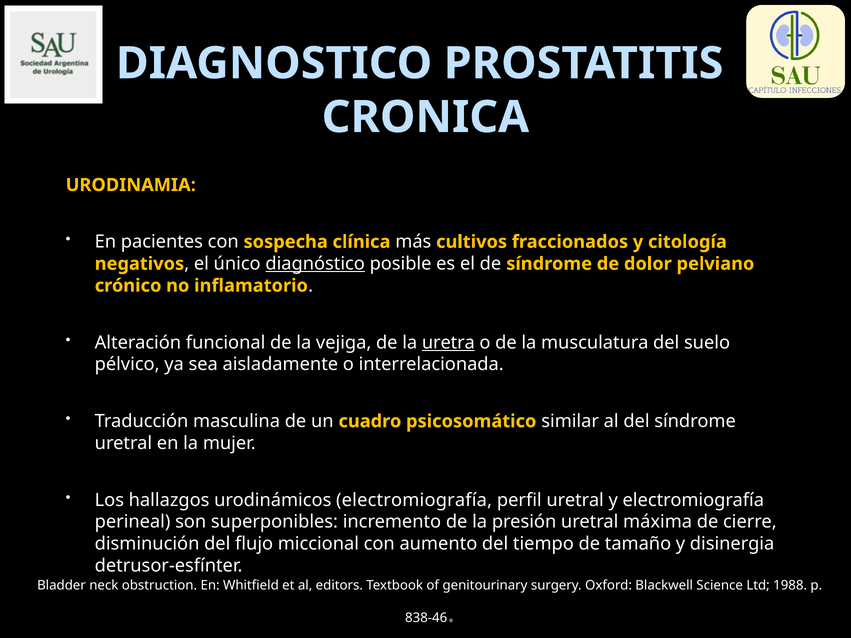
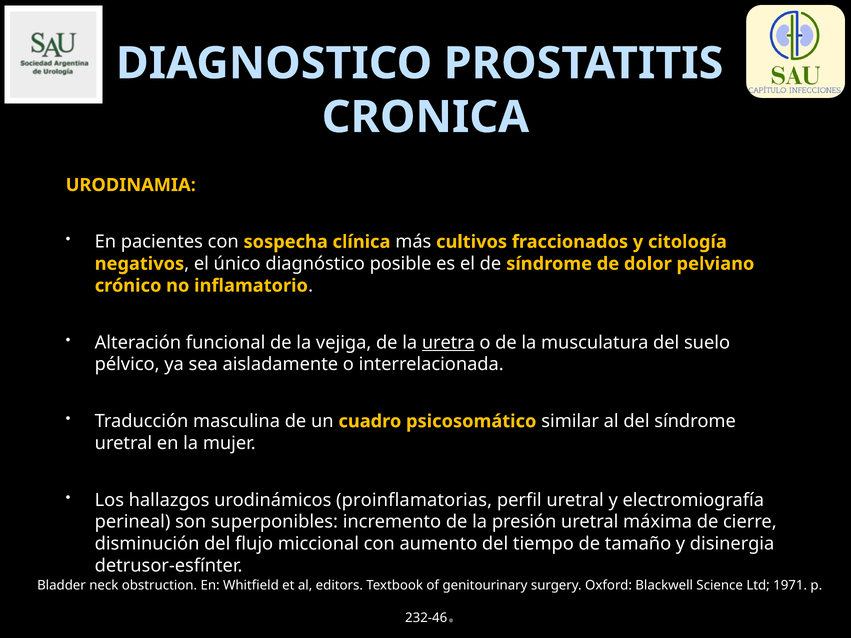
diagnóstico underline: present -> none
urodinámicos electromiografía: electromiografía -> proinflamatorias
1988: 1988 -> 1971
838-46: 838-46 -> 232-46
